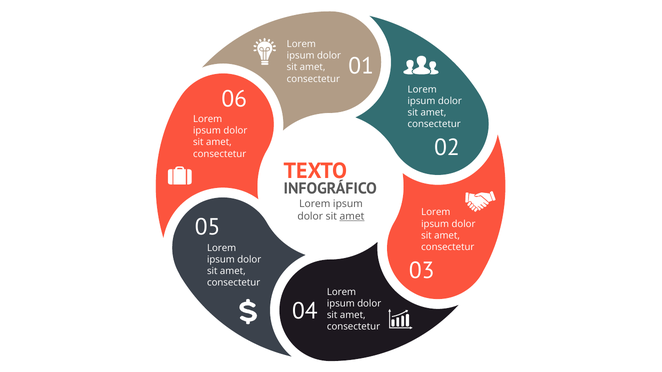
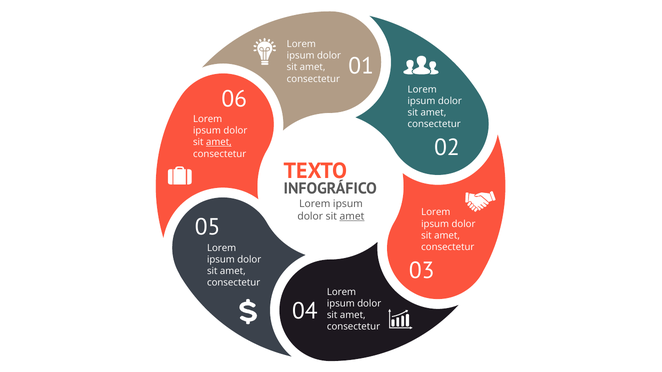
amet at (219, 142) underline: none -> present
